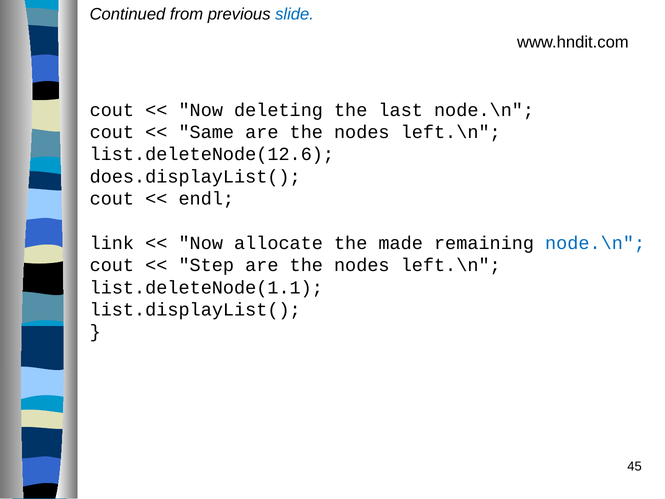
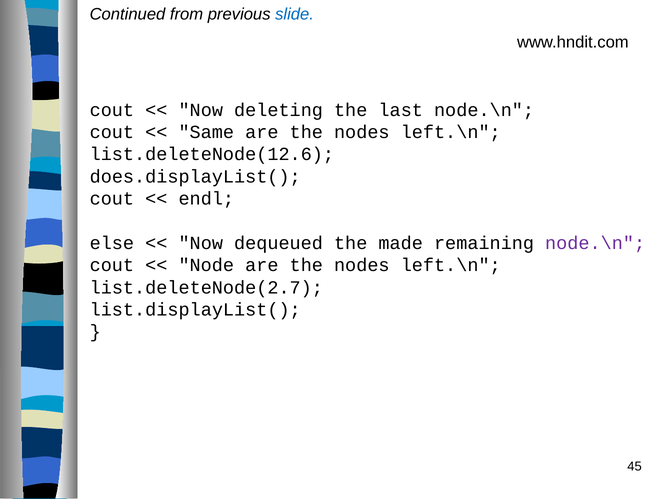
link: link -> else
allocate: allocate -> dequeued
node.\n at (595, 243) colour: blue -> purple
Step: Step -> Node
list.deleteNode(1.1: list.deleteNode(1.1 -> list.deleteNode(2.7
